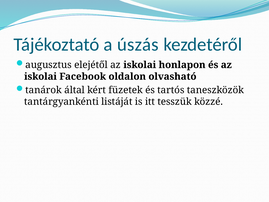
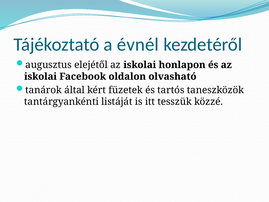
úszás: úszás -> évnél
